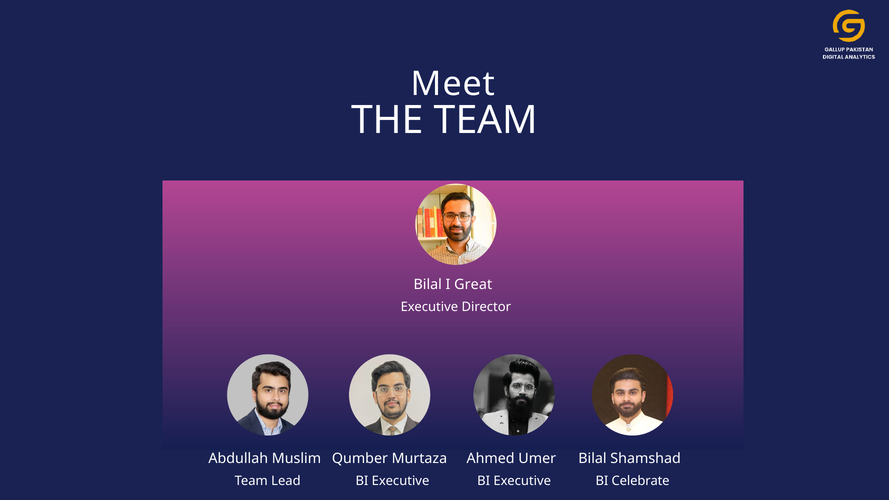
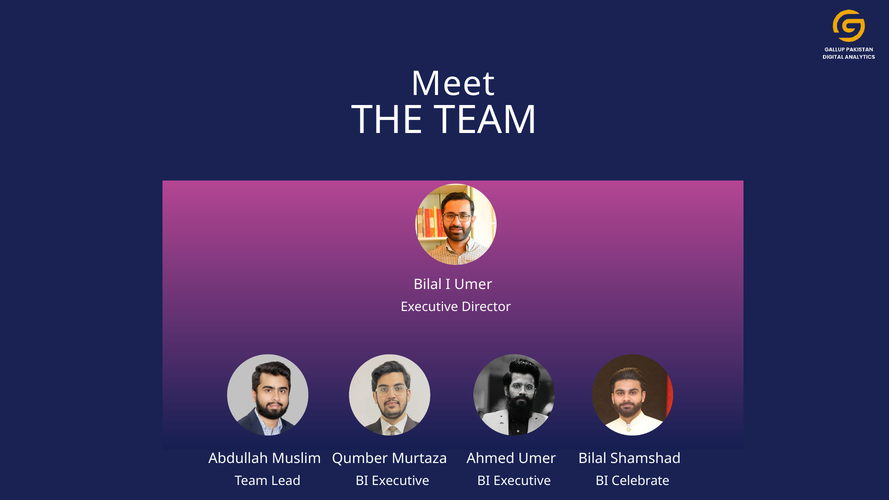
I Great: Great -> Umer
